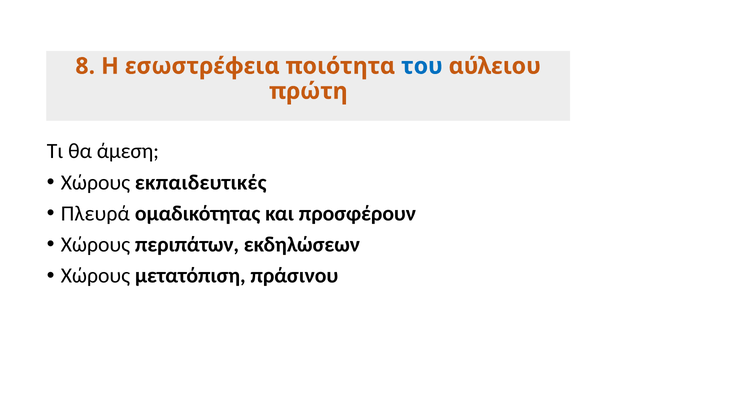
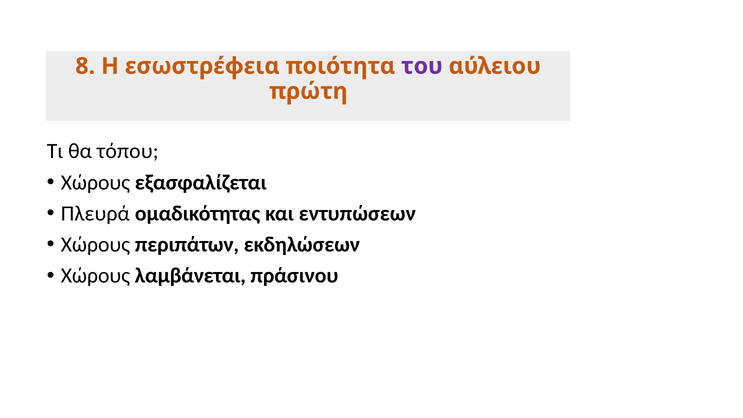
του colour: blue -> purple
άμεση: άμεση -> τόπου
εκπαιδευτικές: εκπαιδευτικές -> εξασφαλίζεται
προσφέρουν: προσφέρουν -> εντυπώσεων
μετατόπιση: μετατόπιση -> λαμβάνεται
